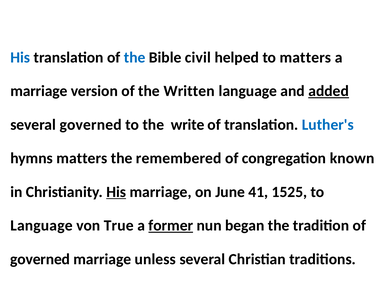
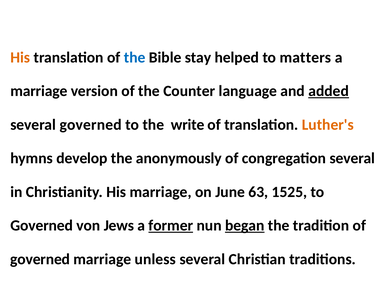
His at (20, 57) colour: blue -> orange
civil: civil -> stay
Written: Written -> Counter
Luther's colour: blue -> orange
hymns matters: matters -> develop
remembered: remembered -> anonymously
congregation known: known -> several
His at (116, 192) underline: present -> none
41: 41 -> 63
Language at (42, 225): Language -> Governed
True: True -> Jews
began underline: none -> present
